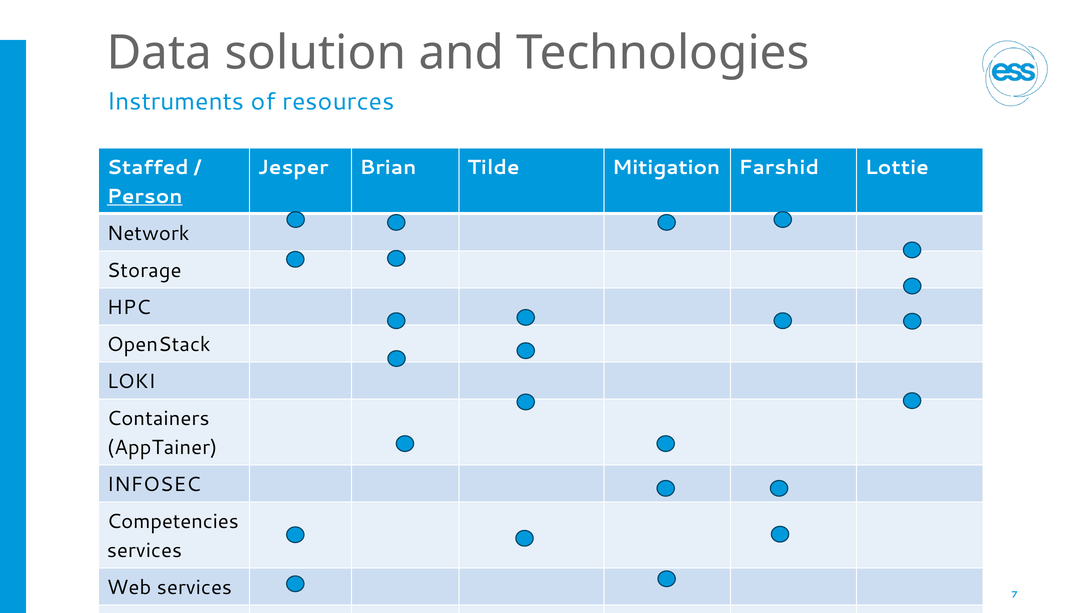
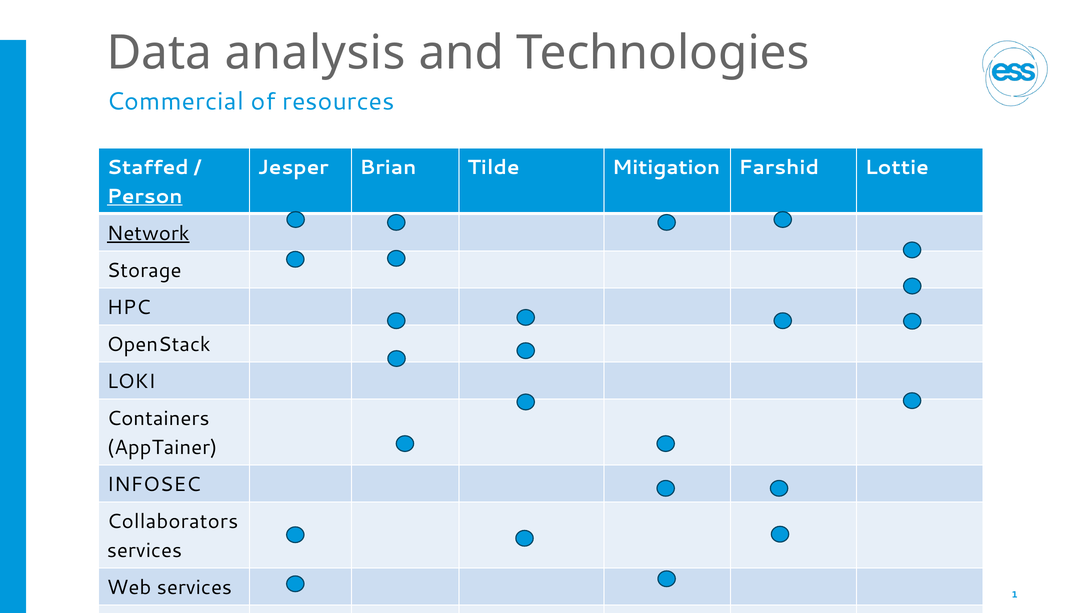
solution: solution -> analysis
Instruments: Instruments -> Commercial
Network underline: none -> present
Competencies: Competencies -> Collaborators
7: 7 -> 1
